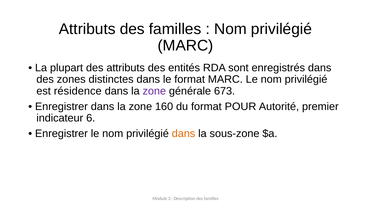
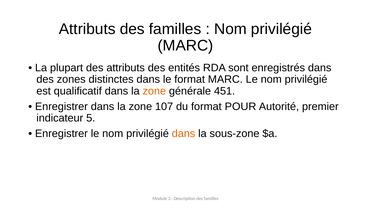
résidence: résidence -> qualificatif
zone at (154, 91) colour: purple -> orange
673: 673 -> 451
160: 160 -> 107
6: 6 -> 5
